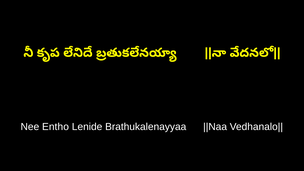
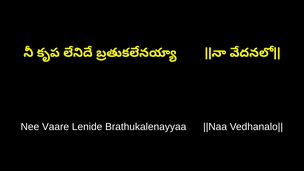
Entho: Entho -> Vaare
